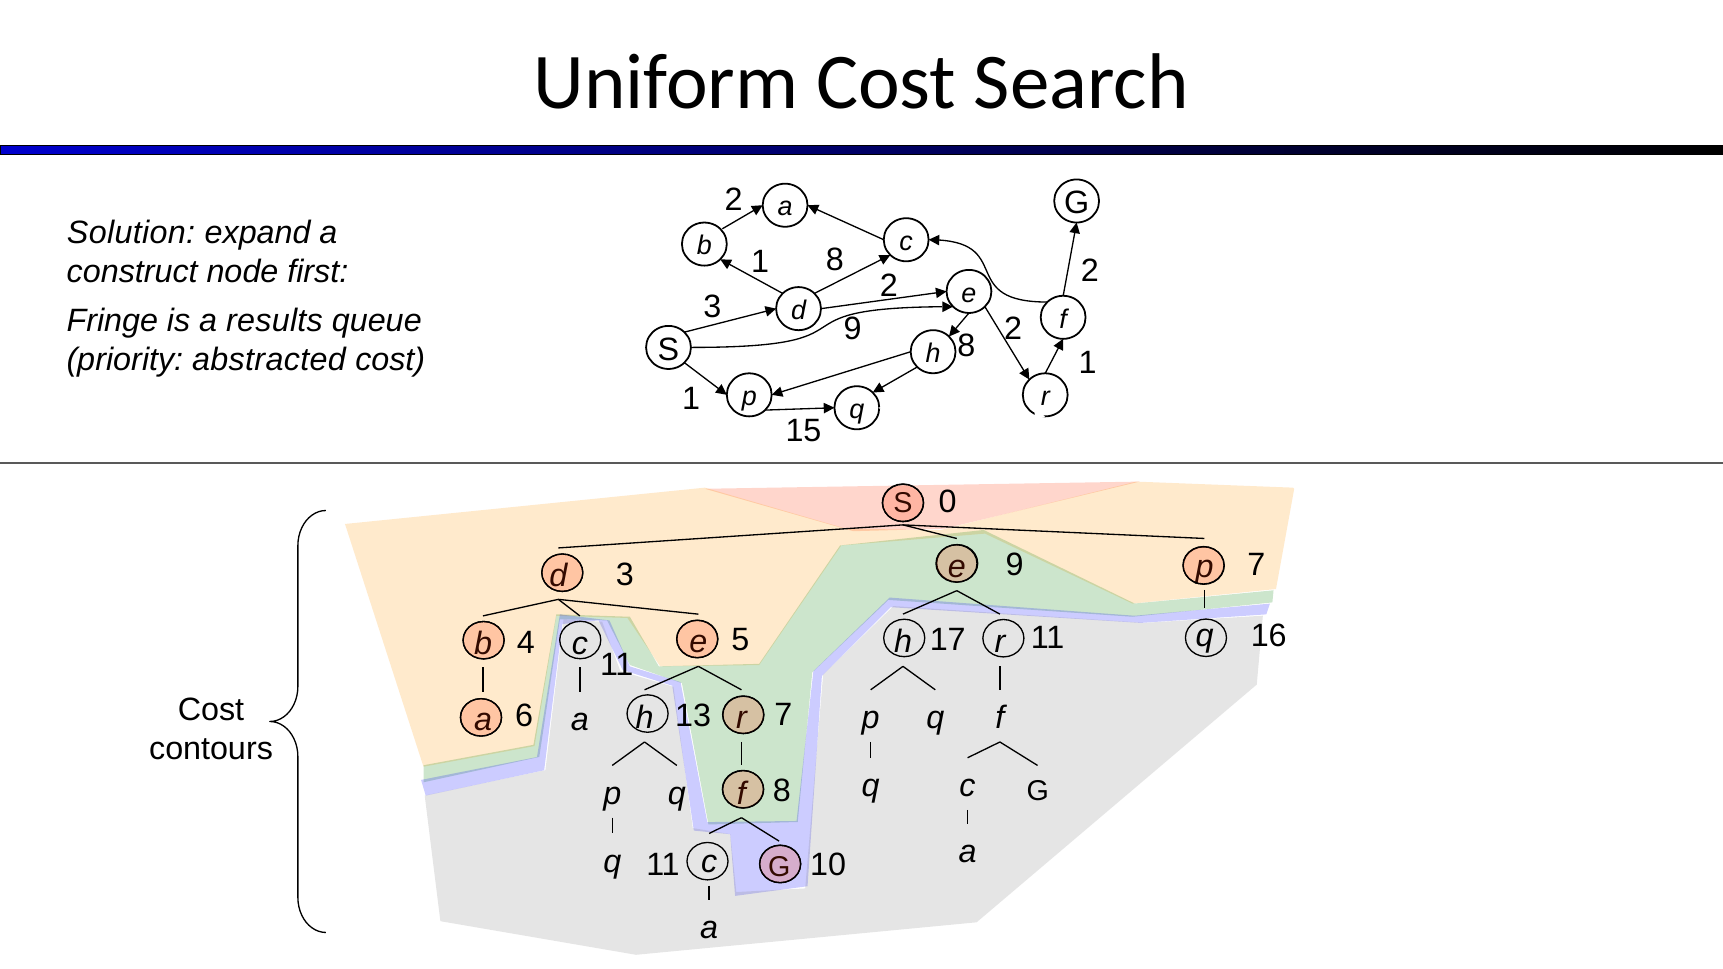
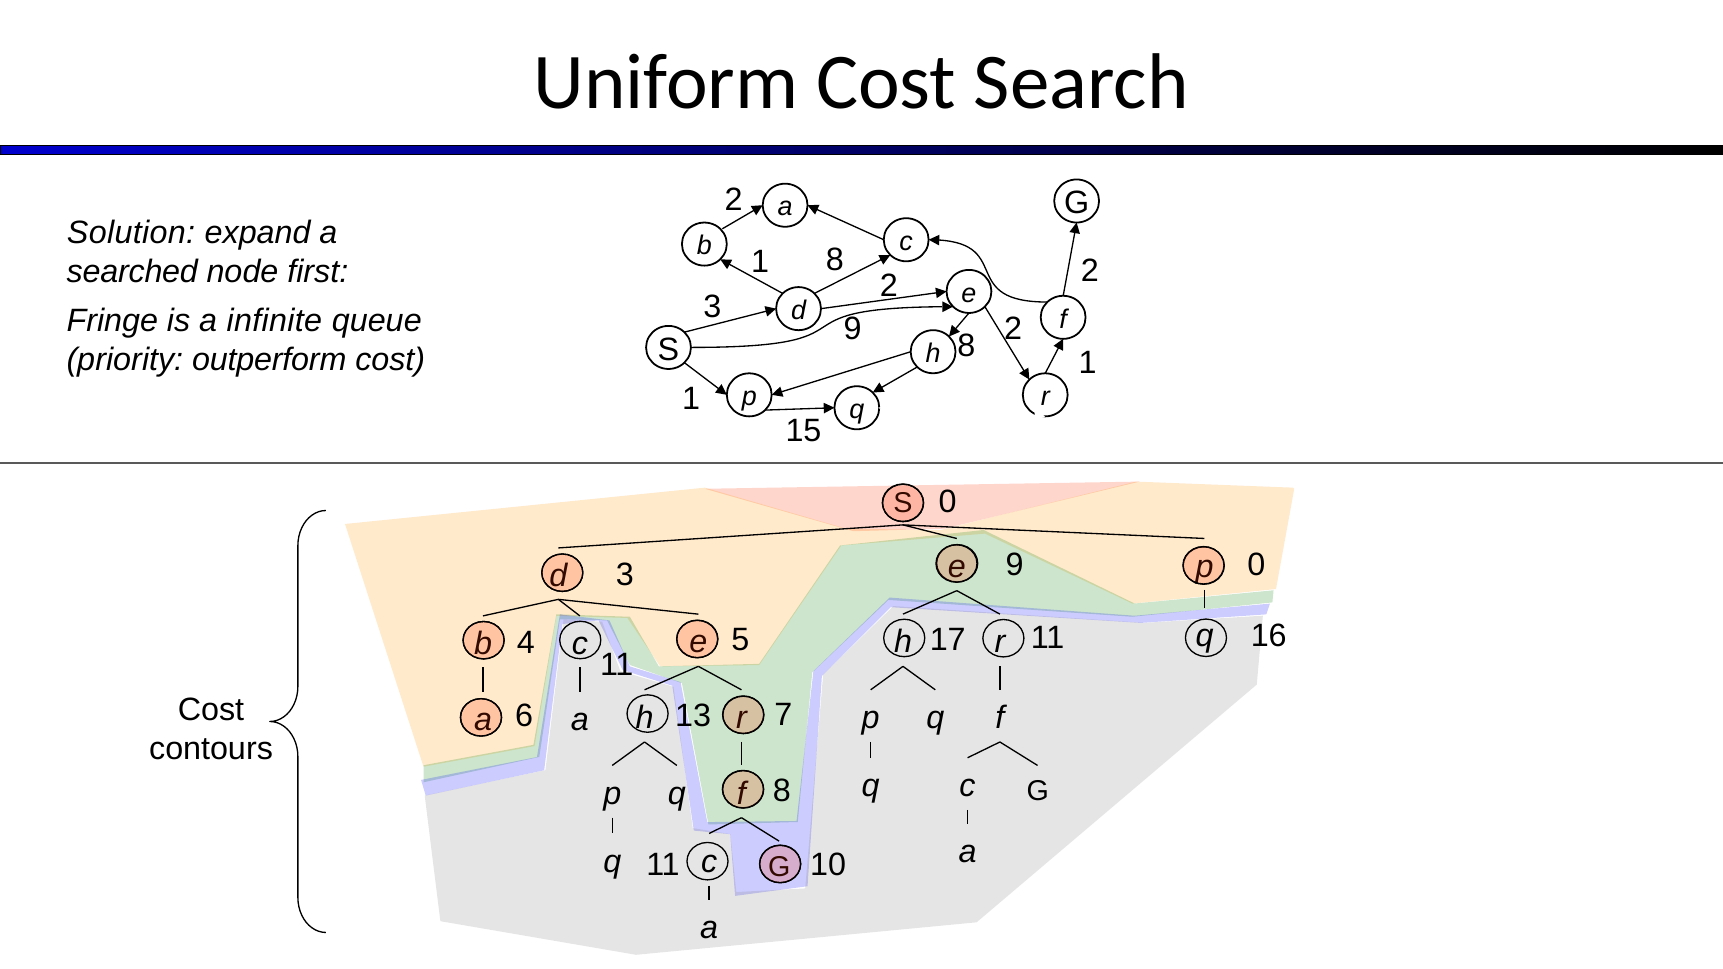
construct: construct -> searched
results: results -> infinite
abstracted: abstracted -> outperform
9 7: 7 -> 0
